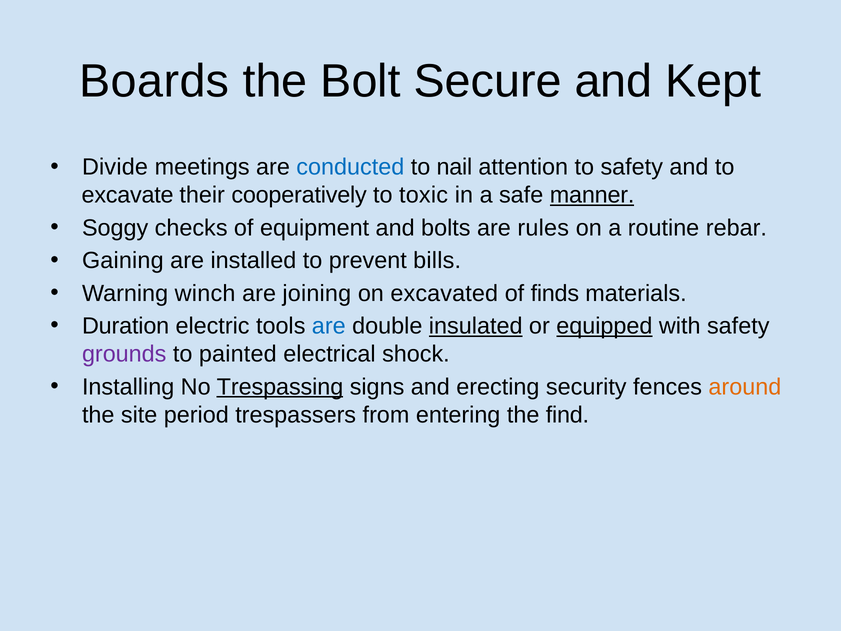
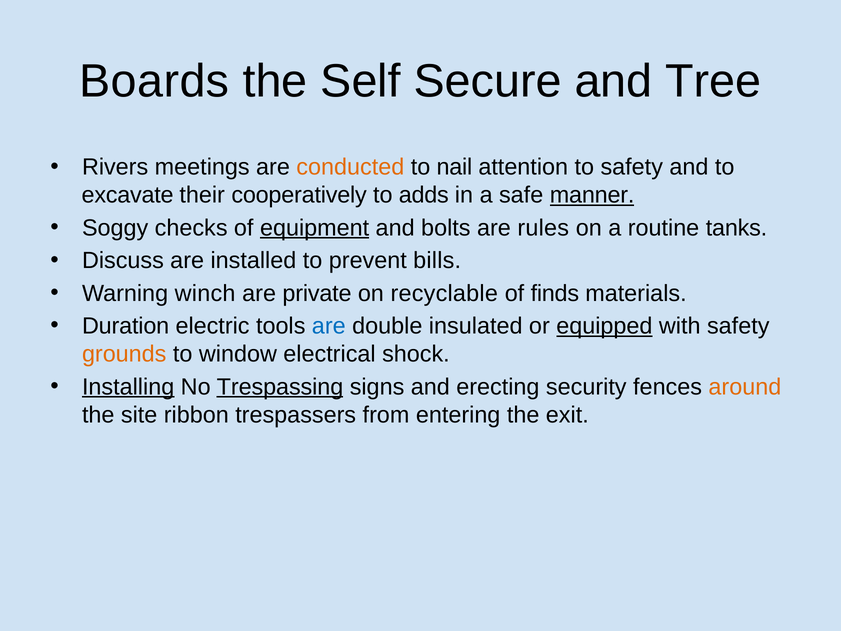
Bolt: Bolt -> Self
Kept: Kept -> Tree
Divide: Divide -> Rivers
conducted colour: blue -> orange
toxic: toxic -> adds
equipment underline: none -> present
rebar: rebar -> tanks
Gaining: Gaining -> Discuss
joining: joining -> private
excavated: excavated -> recyclable
insulated underline: present -> none
grounds colour: purple -> orange
painted: painted -> window
Installing underline: none -> present
period: period -> ribbon
find: find -> exit
